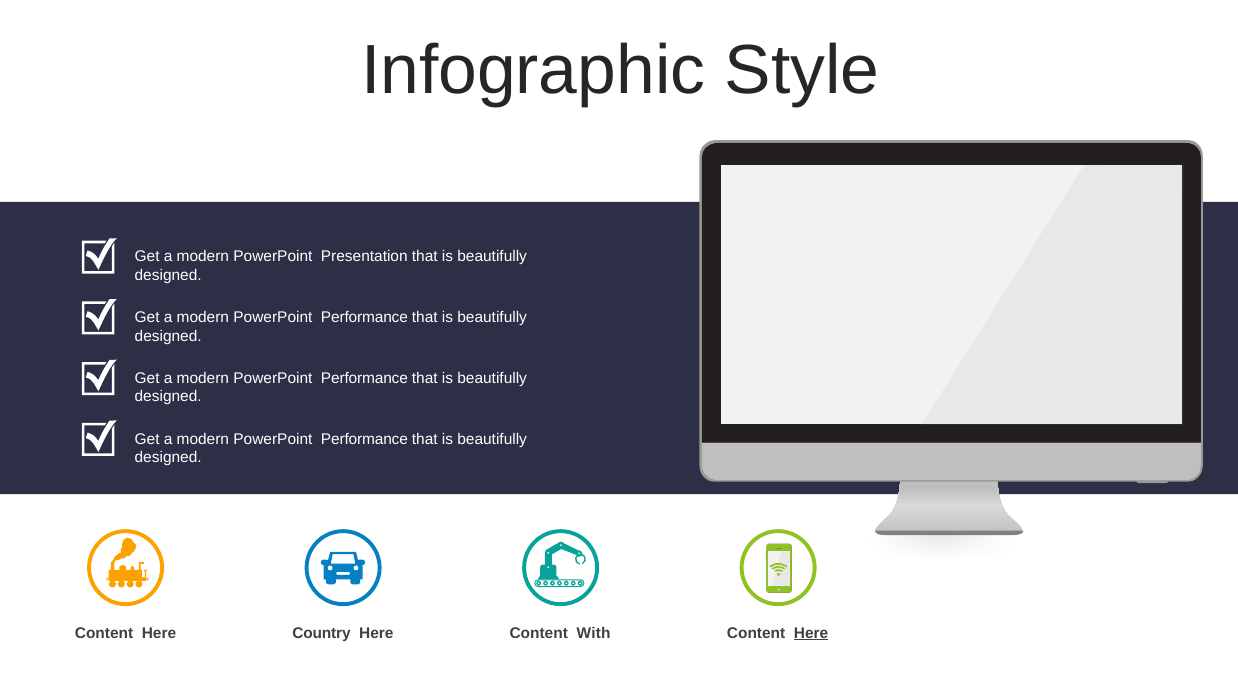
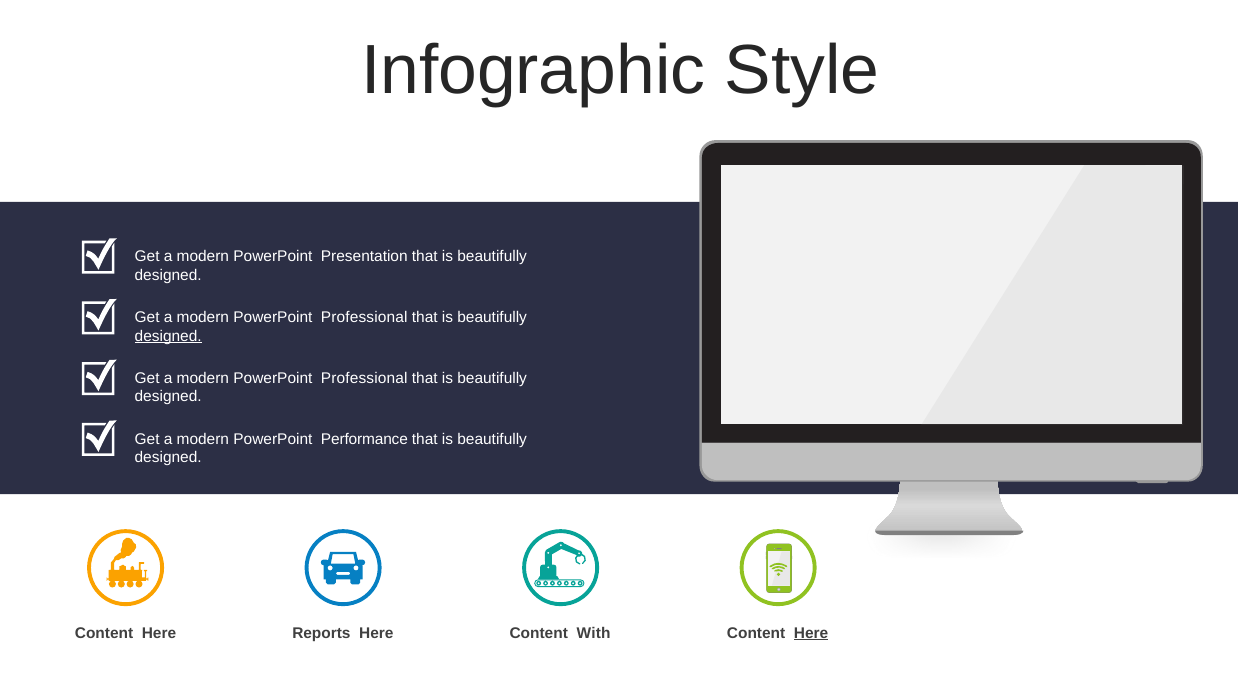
Performance at (364, 318): Performance -> Professional
designed at (168, 336) underline: none -> present
Performance at (364, 378): Performance -> Professional
Country: Country -> Reports
